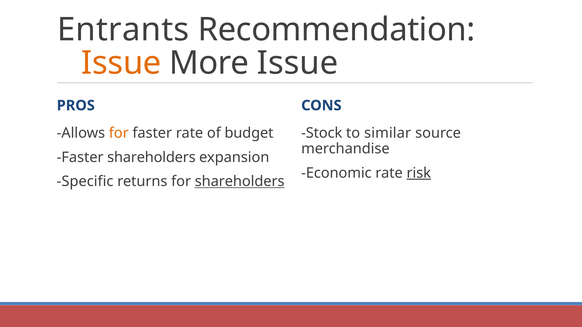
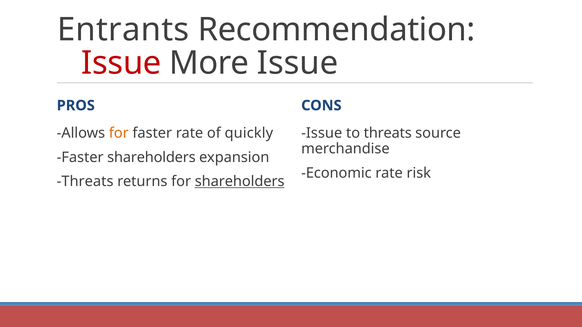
Issue at (121, 63) colour: orange -> red
budget: budget -> quickly
Stock at (322, 133): Stock -> Issue
to similar: similar -> threats
risk underline: present -> none
Specific at (85, 182): Specific -> Threats
